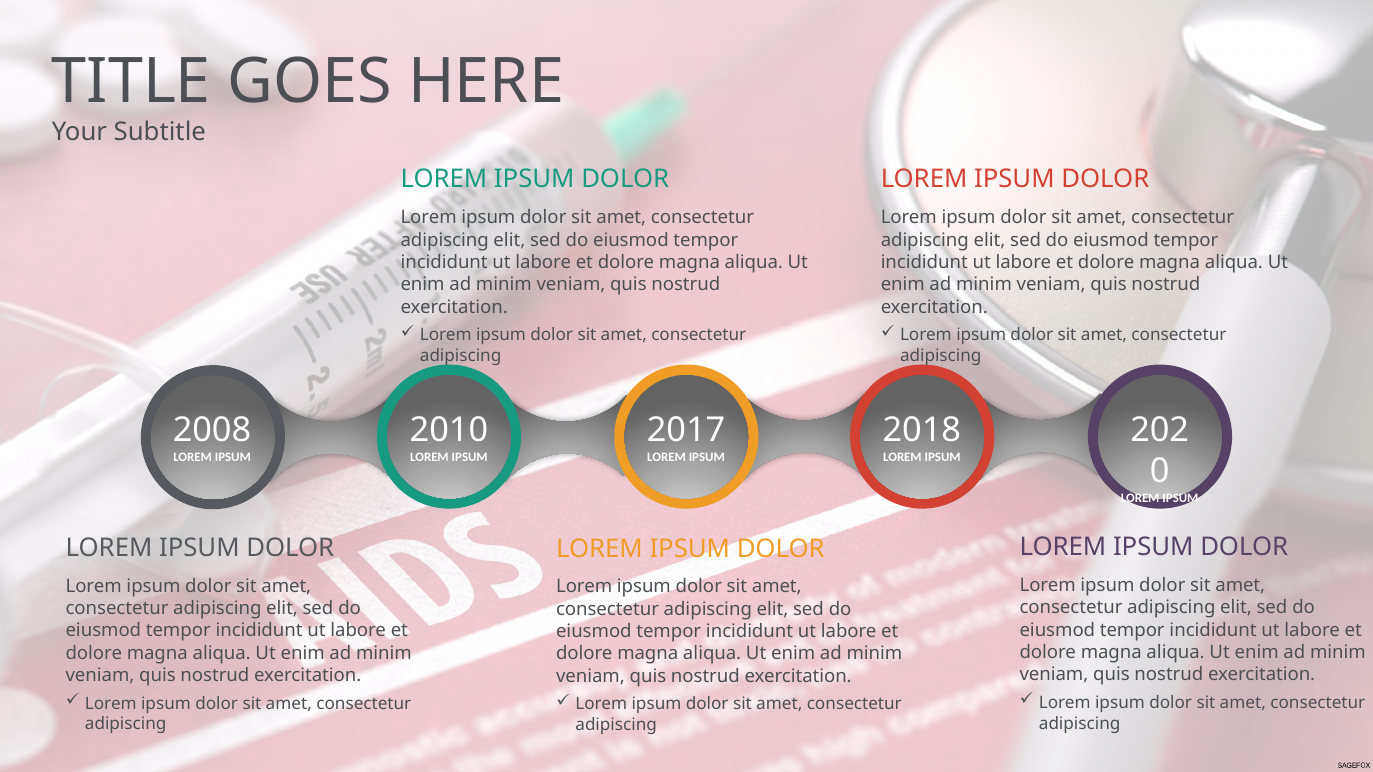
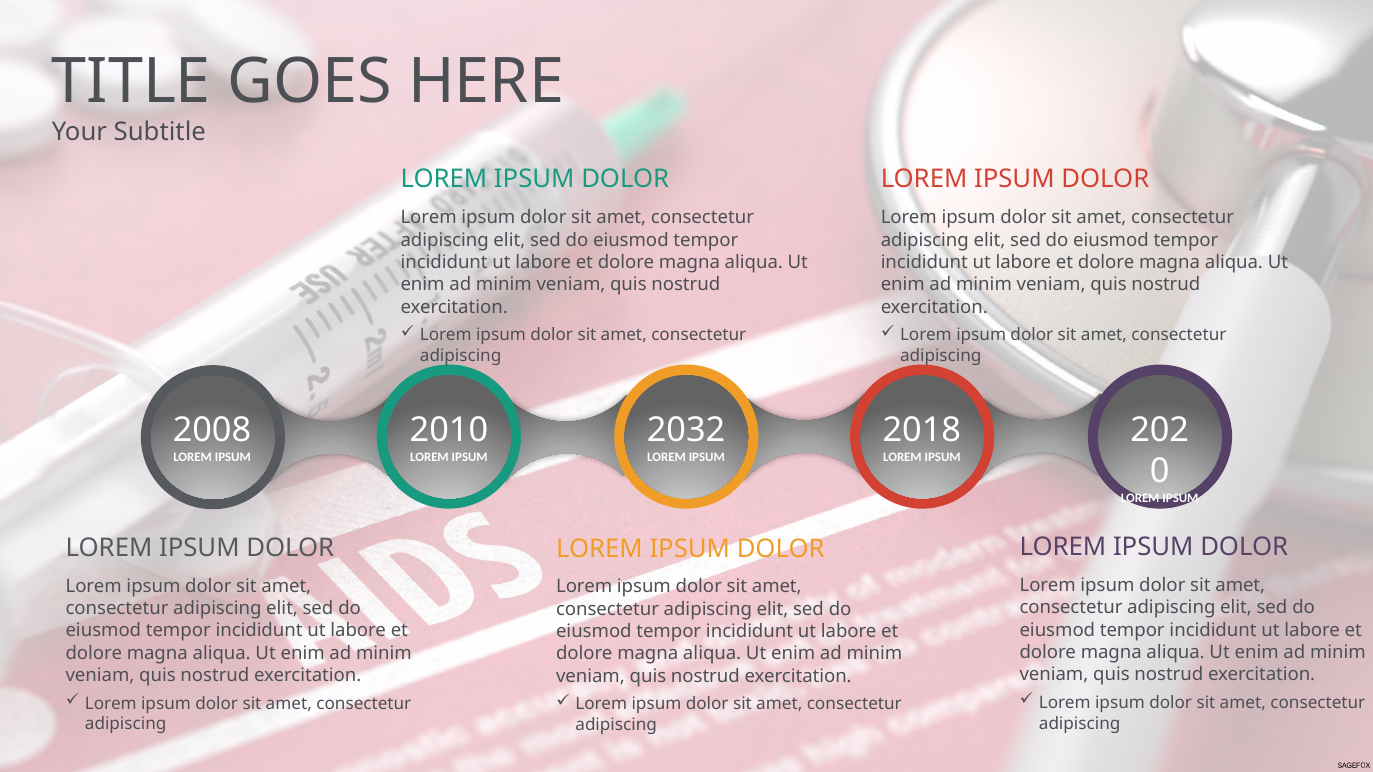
2017: 2017 -> 2032
